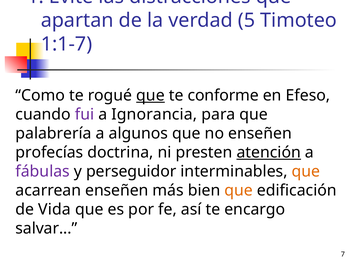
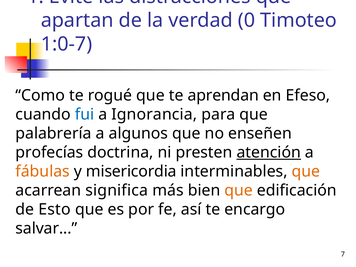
5: 5 -> 0
1:1-7: 1:1-7 -> 1:0-7
que at (150, 95) underline: present -> none
conforme: conforme -> aprendan
fui colour: purple -> blue
fábulas colour: purple -> orange
perseguidor: perseguidor -> misericordia
acarrean enseñen: enseñen -> significa
Vida: Vida -> Esto
